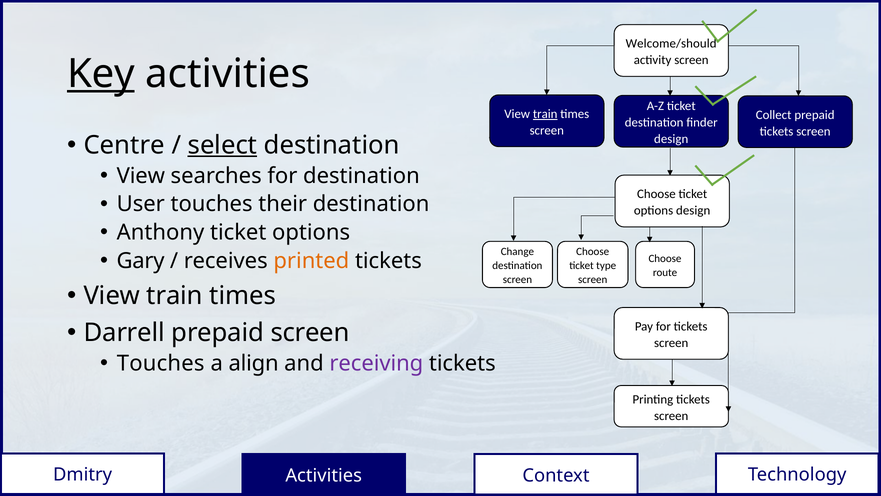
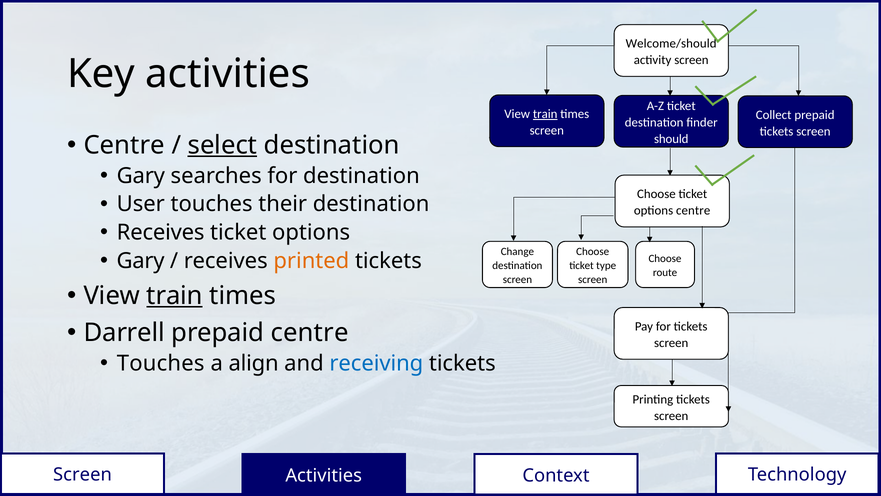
Key underline: present -> none
design at (671, 139): design -> should
View at (141, 176): View -> Gary
options design: design -> centre
Anthony at (161, 232): Anthony -> Receives
train at (175, 296) underline: none -> present
prepaid screen: screen -> centre
receiving colour: purple -> blue
Dmitry at (83, 474): Dmitry -> Screen
